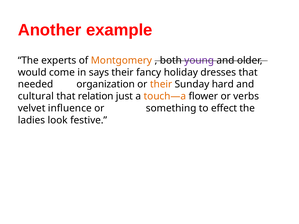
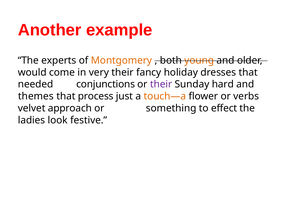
young colour: purple -> orange
says: says -> very
organization: organization -> conjunctions
their at (161, 84) colour: orange -> purple
cultural: cultural -> themes
relation: relation -> process
influence: influence -> approach
